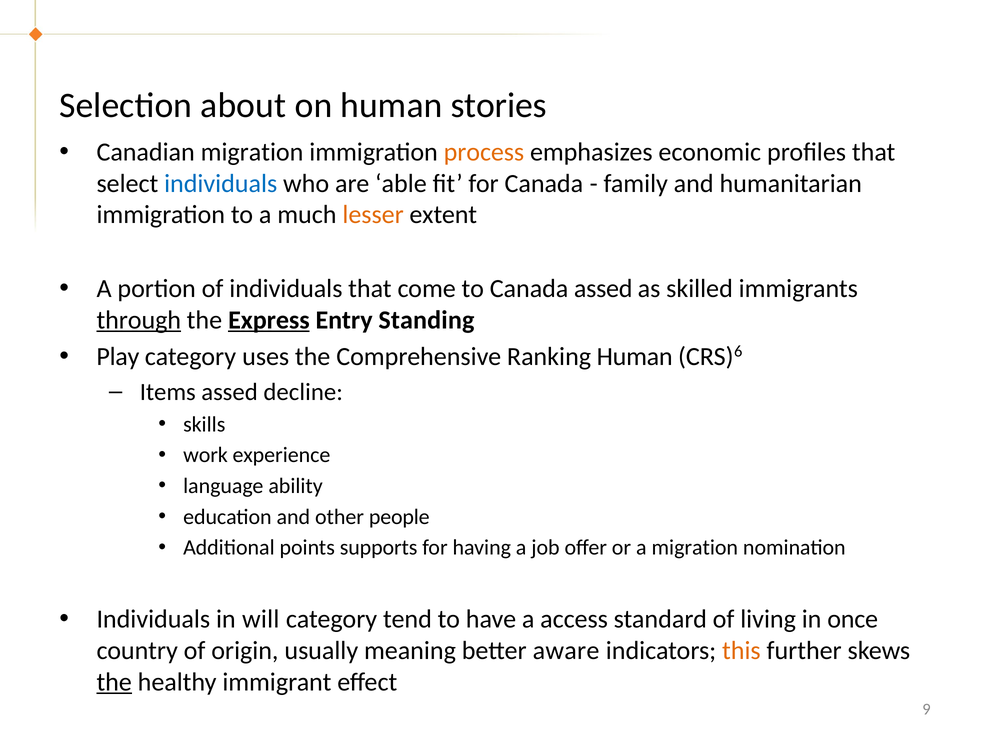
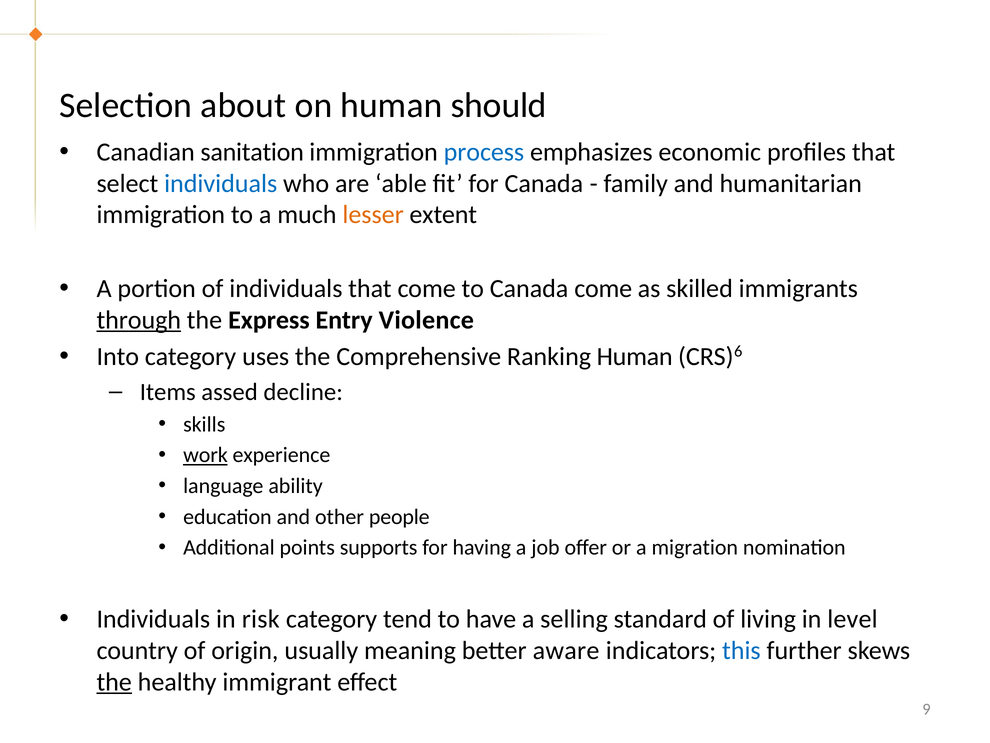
stories: stories -> should
Canadian migration: migration -> sanitation
process colour: orange -> blue
Canada assed: assed -> come
Express underline: present -> none
Standing: Standing -> Violence
Play: Play -> Into
work underline: none -> present
will: will -> risk
access: access -> selling
once: once -> level
this colour: orange -> blue
